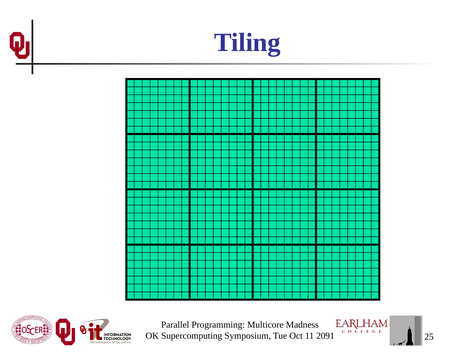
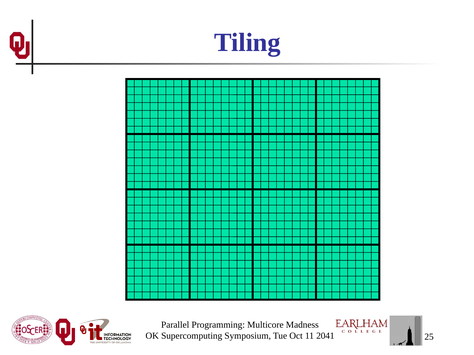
2091: 2091 -> 2041
